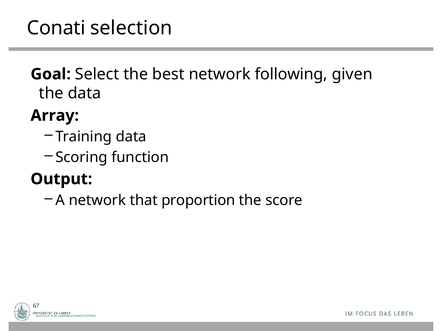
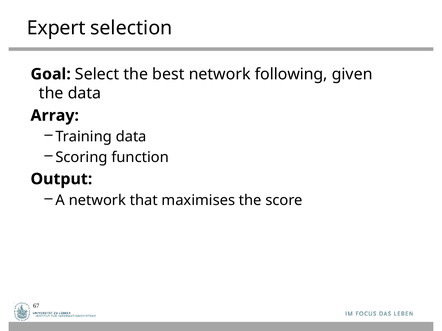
Conati: Conati -> Expert
proportion: proportion -> maximises
